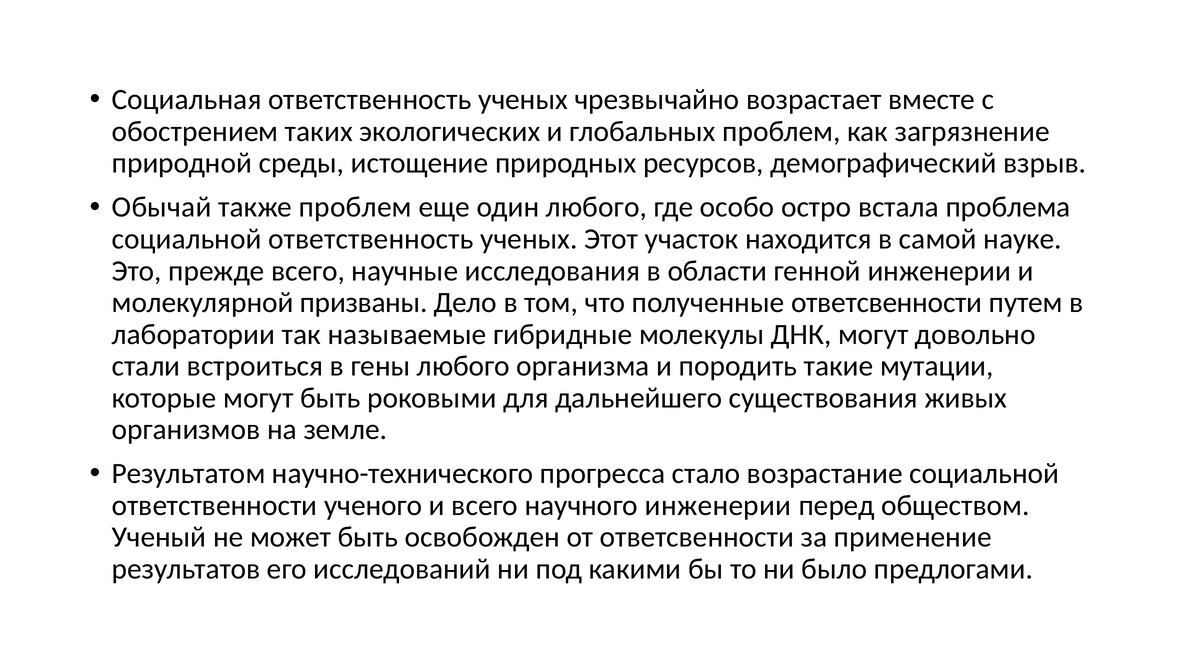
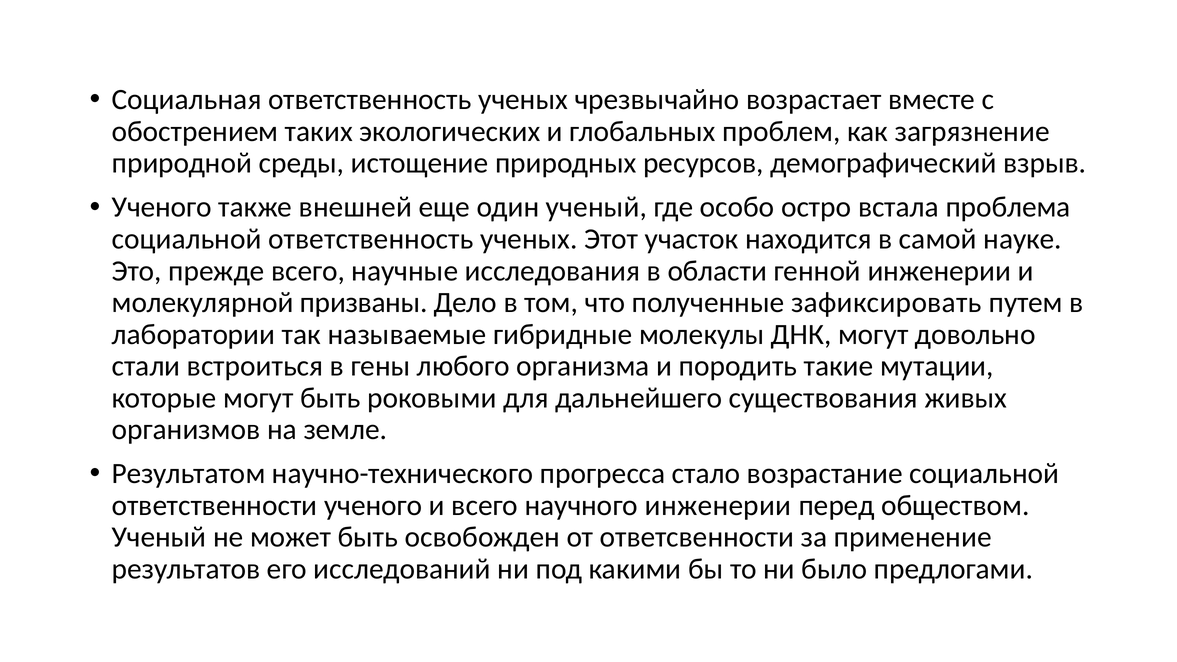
Обычай at (162, 207): Обычай -> Ученого
также проблем: проблем -> внешней
один любого: любого -> ученый
полученные ответсвенности: ответсвенности -> зафиксировать
